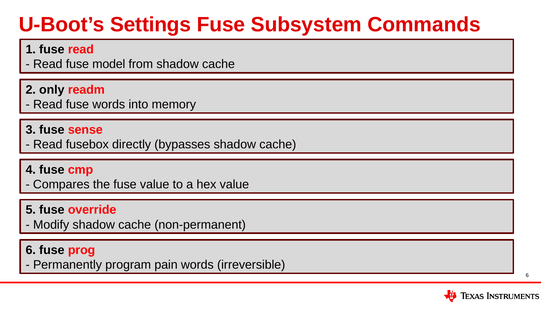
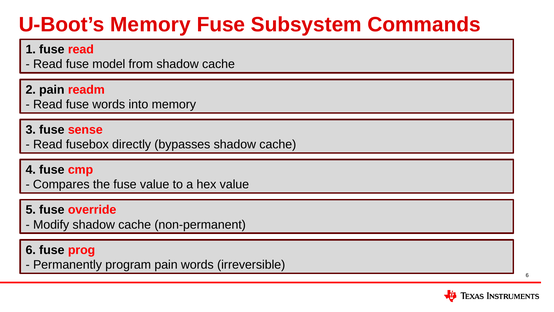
U-Boot’s Settings: Settings -> Memory
2 only: only -> pain
